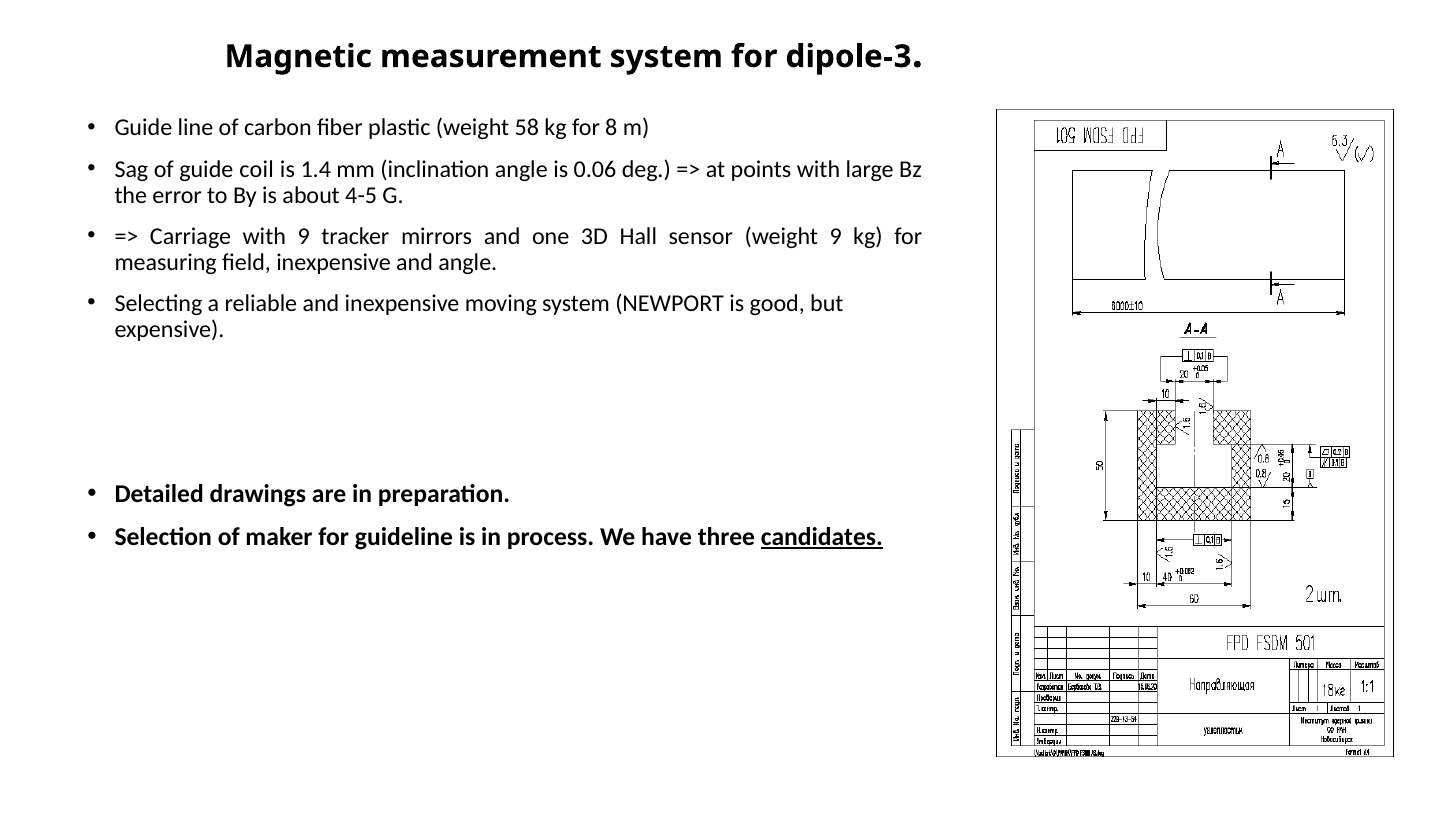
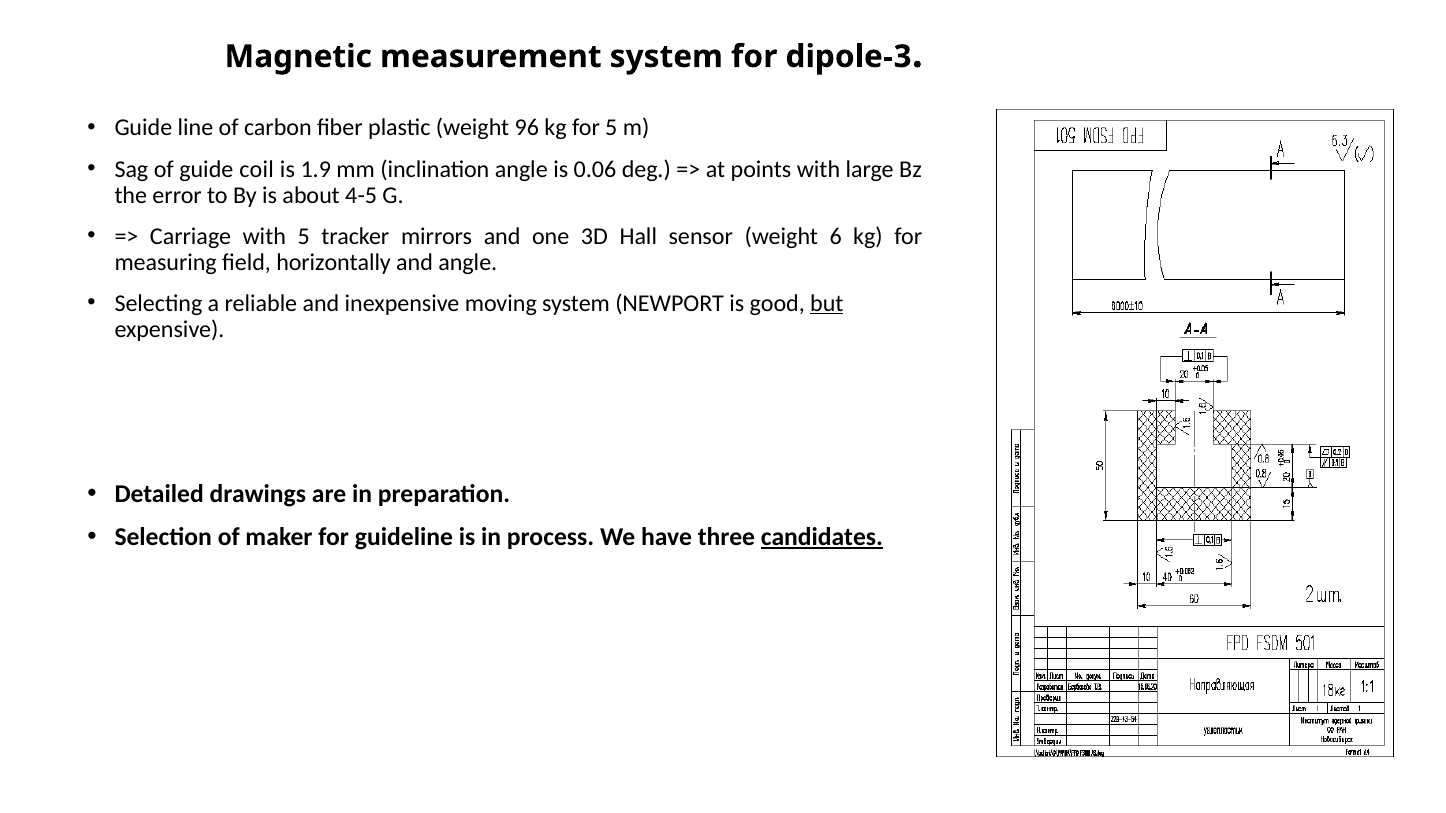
58: 58 -> 96
for 8: 8 -> 5
1.4: 1.4 -> 1.9
with 9: 9 -> 5
weight 9: 9 -> 6
field inexpensive: inexpensive -> horizontally
but underline: none -> present
